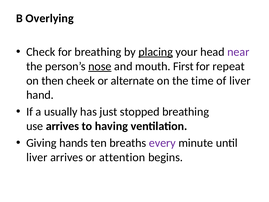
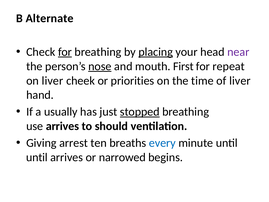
Overlying: Overlying -> Alternate
for at (65, 52) underline: none -> present
on then: then -> liver
alternate: alternate -> priorities
stopped underline: none -> present
having: having -> should
hands: hands -> arrest
every colour: purple -> blue
liver at (37, 157): liver -> until
attention: attention -> narrowed
